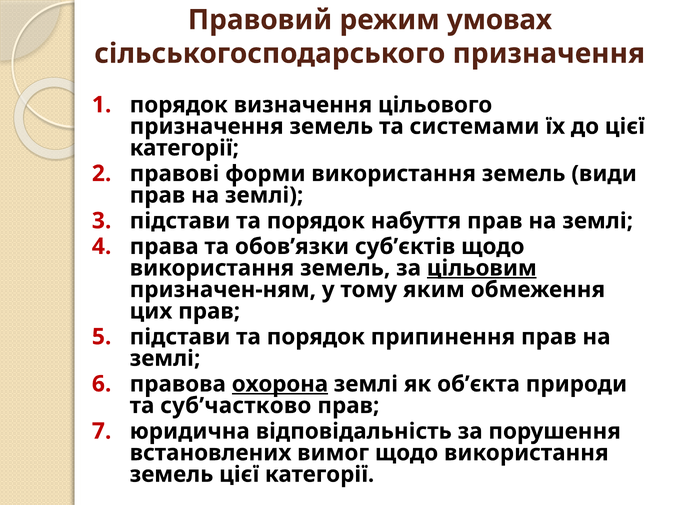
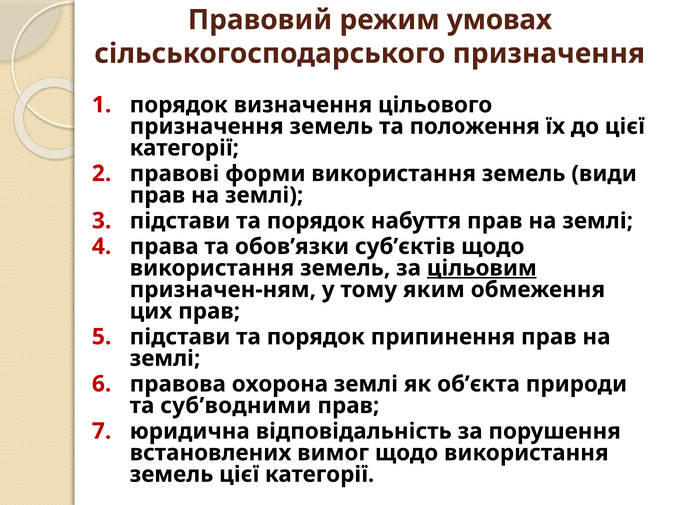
системами: системами -> положення
охорона underline: present -> none
суб’частково: суб’частково -> суб’водними
